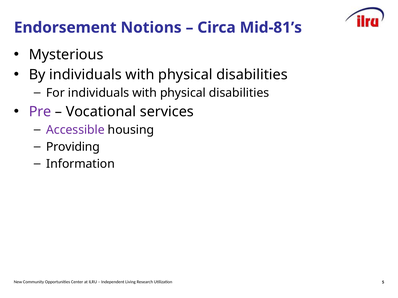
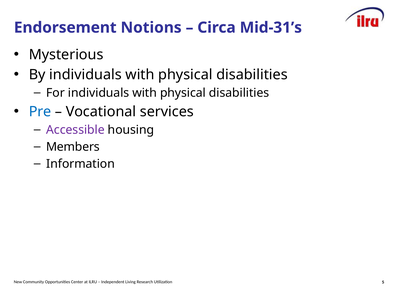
Mid-81’s: Mid-81’s -> Mid-31’s
Pre colour: purple -> blue
Providing: Providing -> Members
